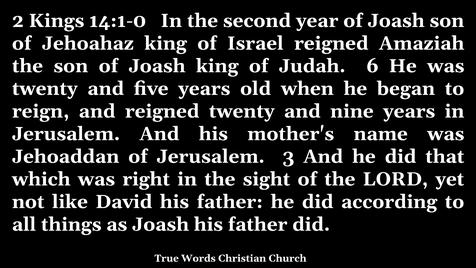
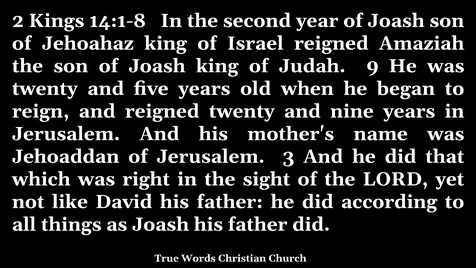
14:1-0: 14:1-0 -> 14:1-8
6: 6 -> 9
